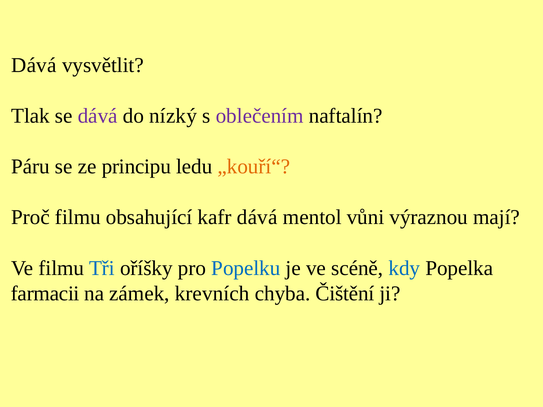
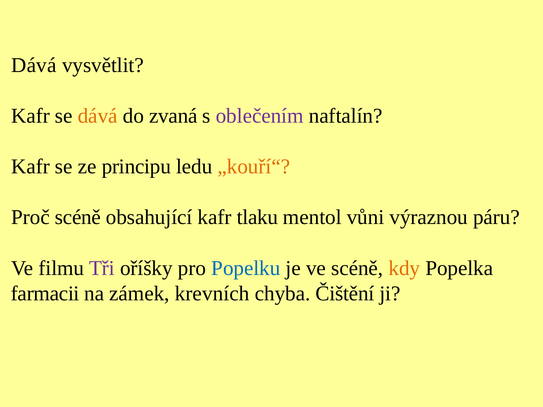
Tlak at (30, 116): Tlak -> Kafr
dává at (98, 116) colour: purple -> orange
nízký: nízký -> zvaná
Páru at (30, 167): Páru -> Kafr
Proč filmu: filmu -> scéně
kafr dává: dává -> tlaku
mají: mají -> páru
Tři colour: blue -> purple
kdy colour: blue -> orange
